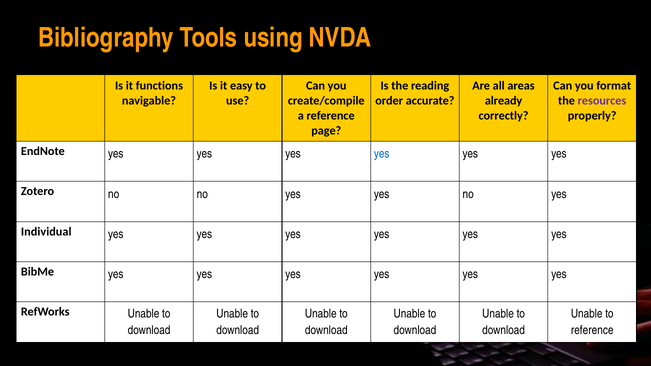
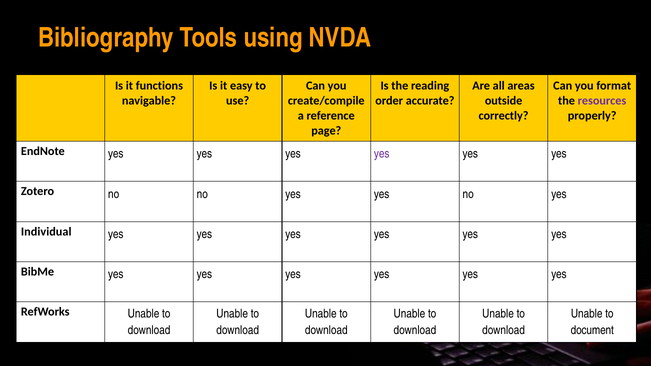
already: already -> outside
yes at (382, 154) colour: blue -> purple
reference at (592, 330): reference -> document
